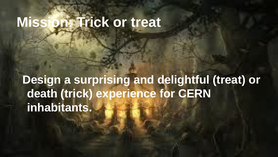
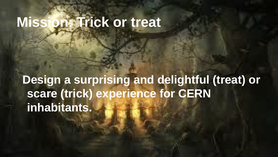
death: death -> scare
